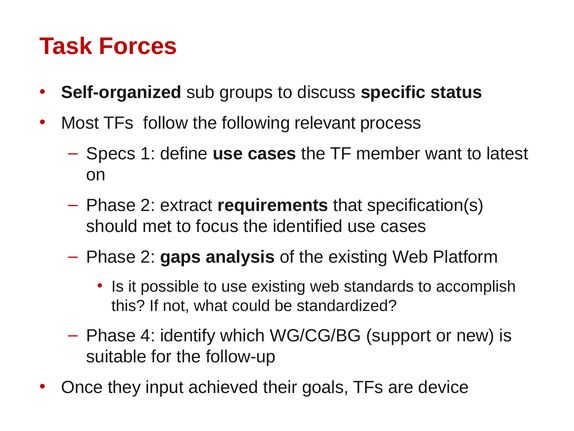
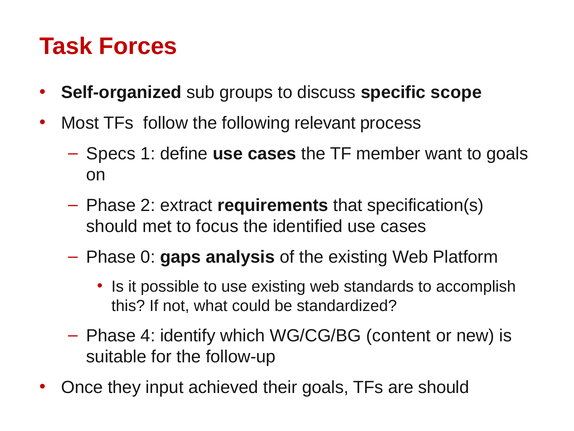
status: status -> scope
to latest: latest -> goals
2 at (148, 257): 2 -> 0
support: support -> content
are device: device -> should
